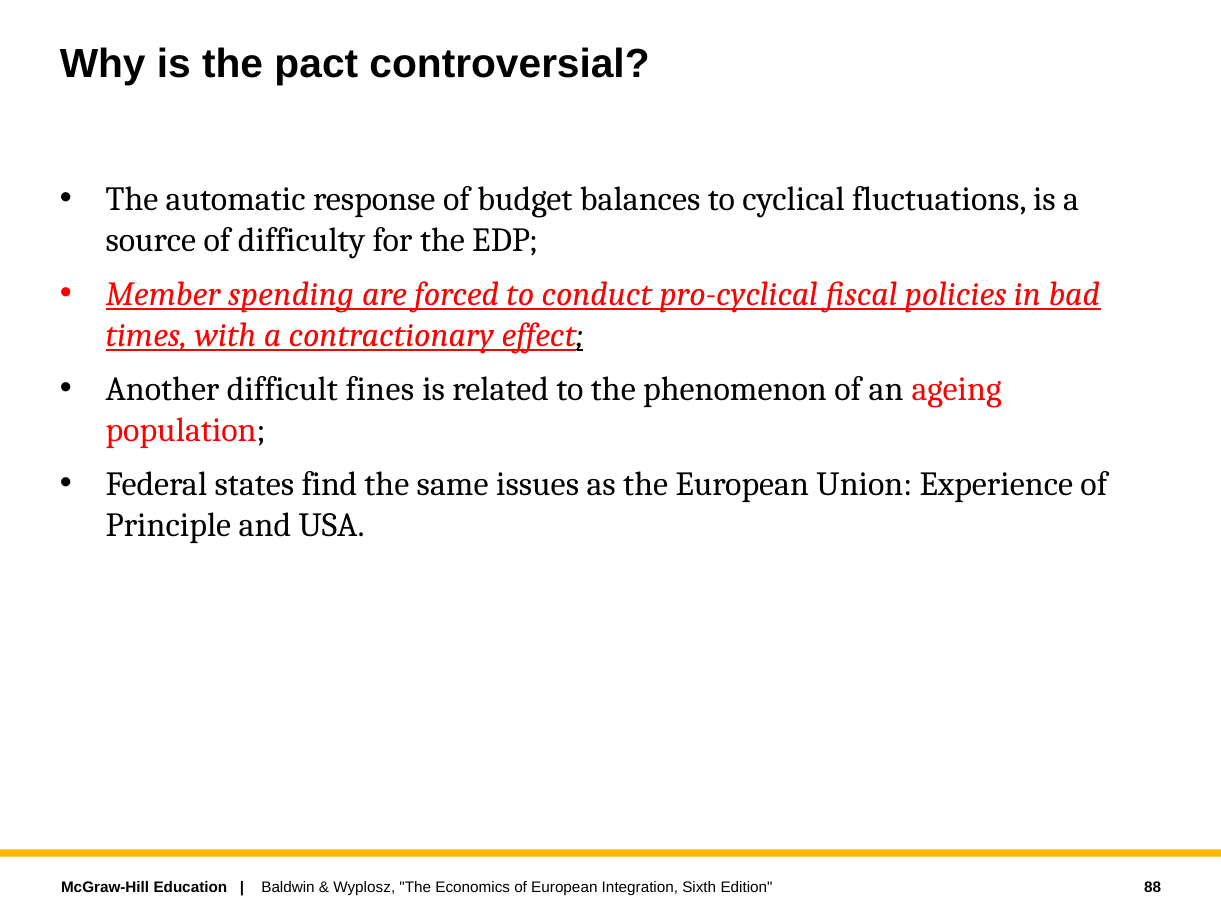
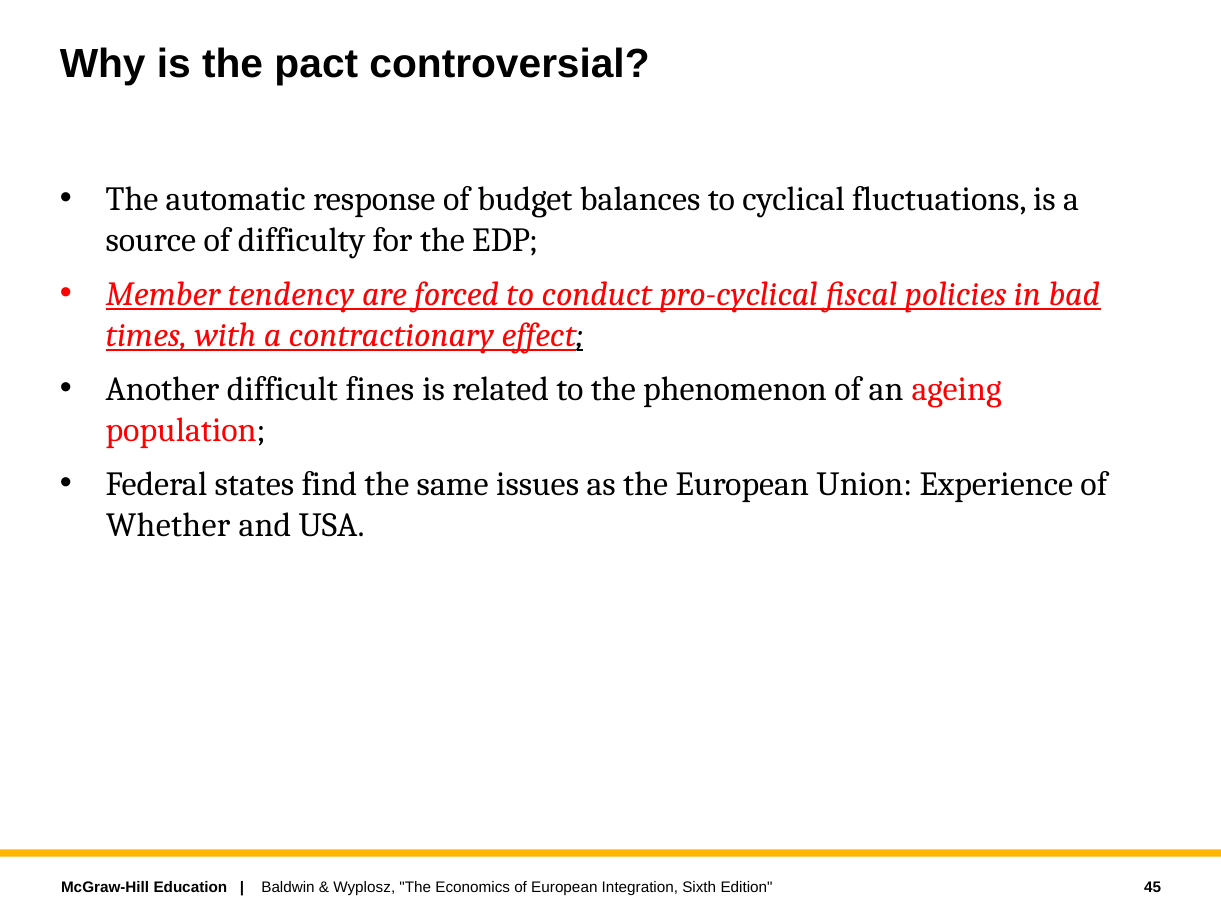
spending: spending -> tendency
Principle: Principle -> Whether
88: 88 -> 45
